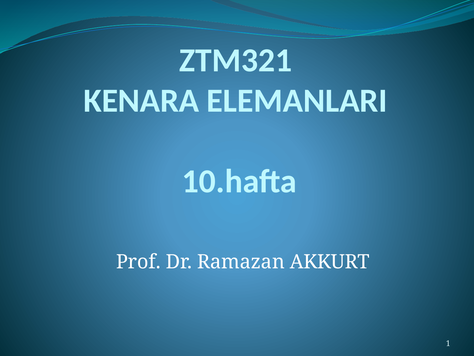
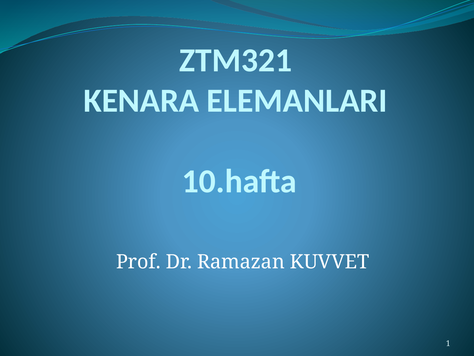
AKKURT: AKKURT -> KUVVET
